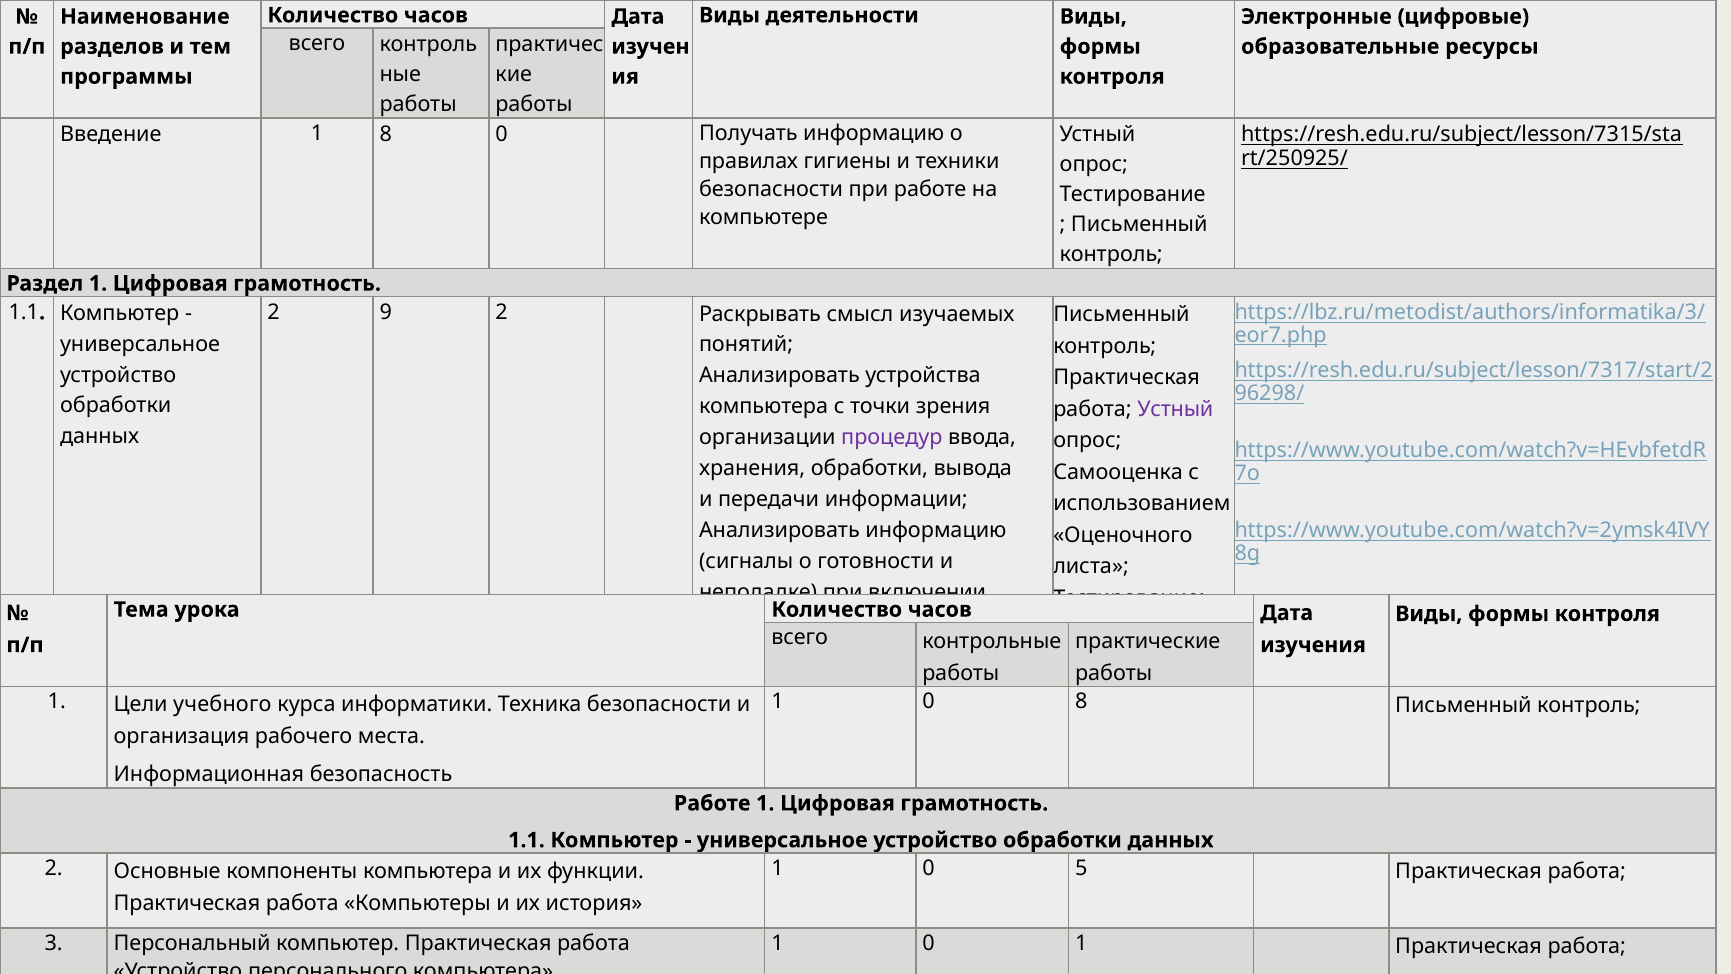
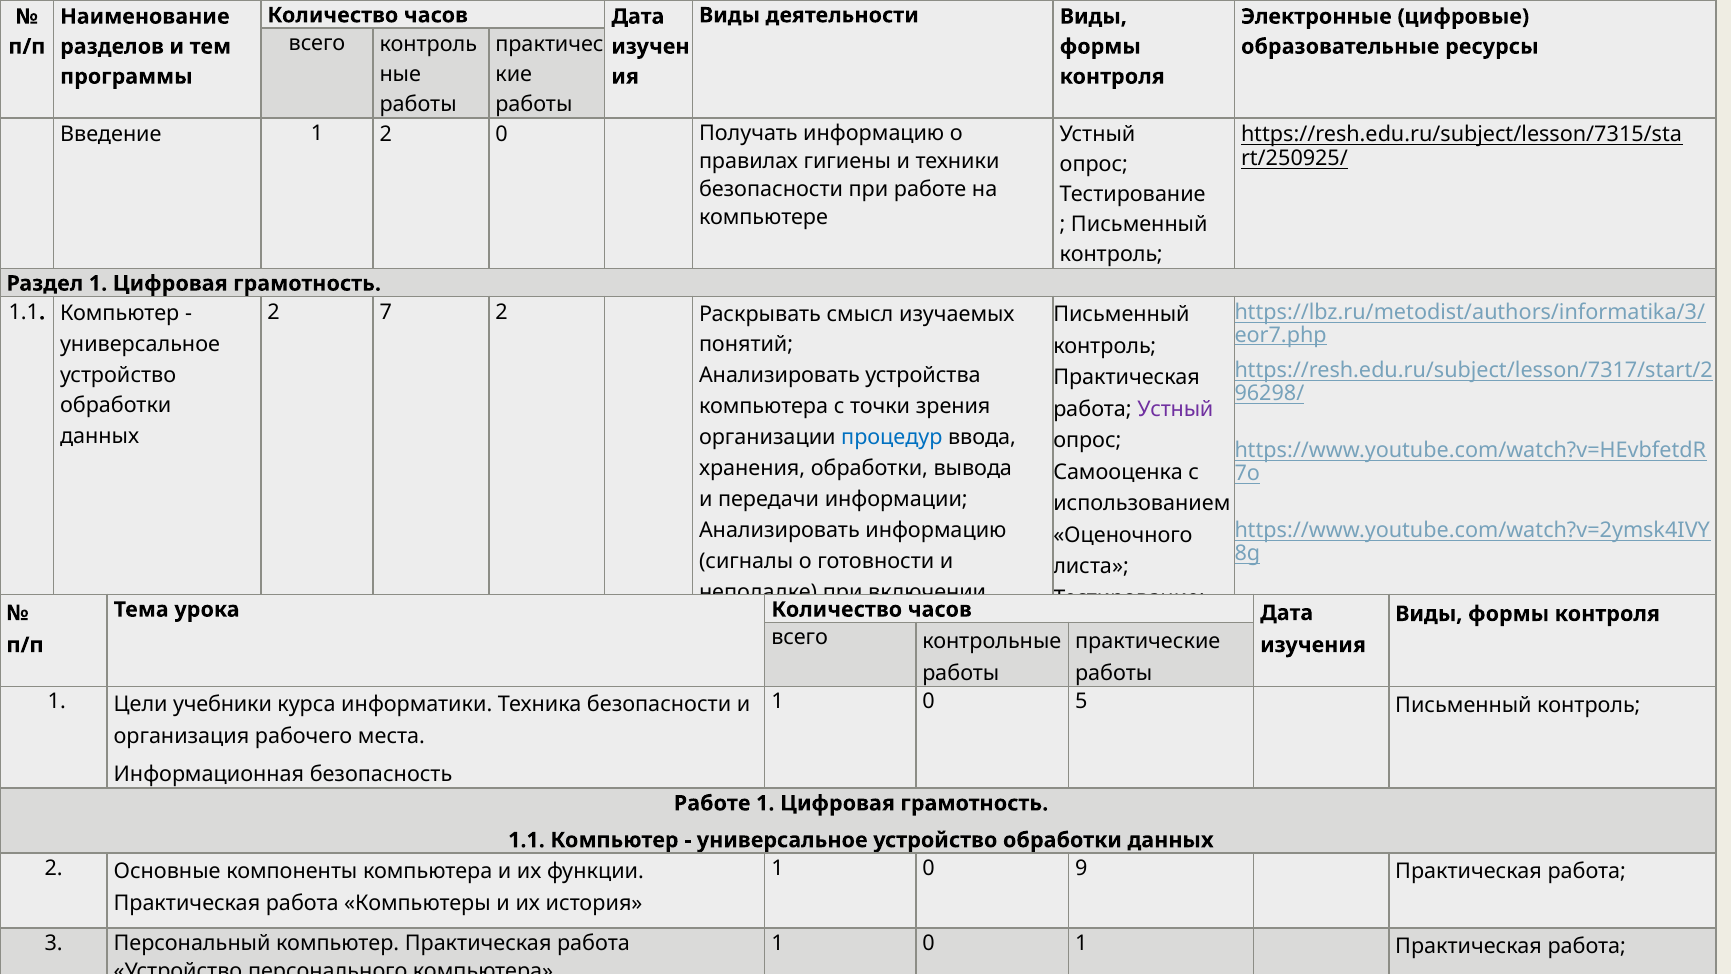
1 8: 8 -> 2
9: 9 -> 7
процедур colour: purple -> blue
учебного: учебного -> учебники
0 8: 8 -> 5
5: 5 -> 9
